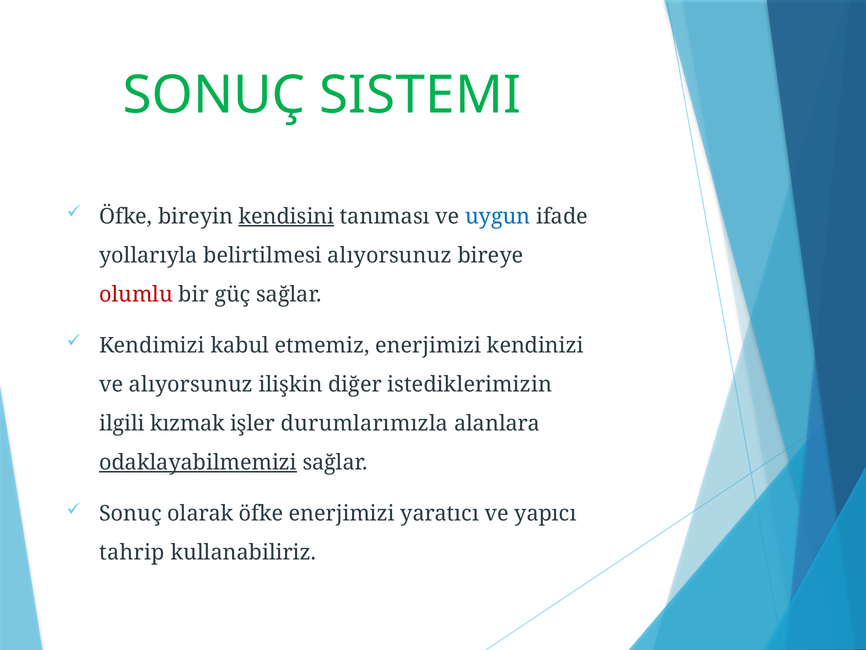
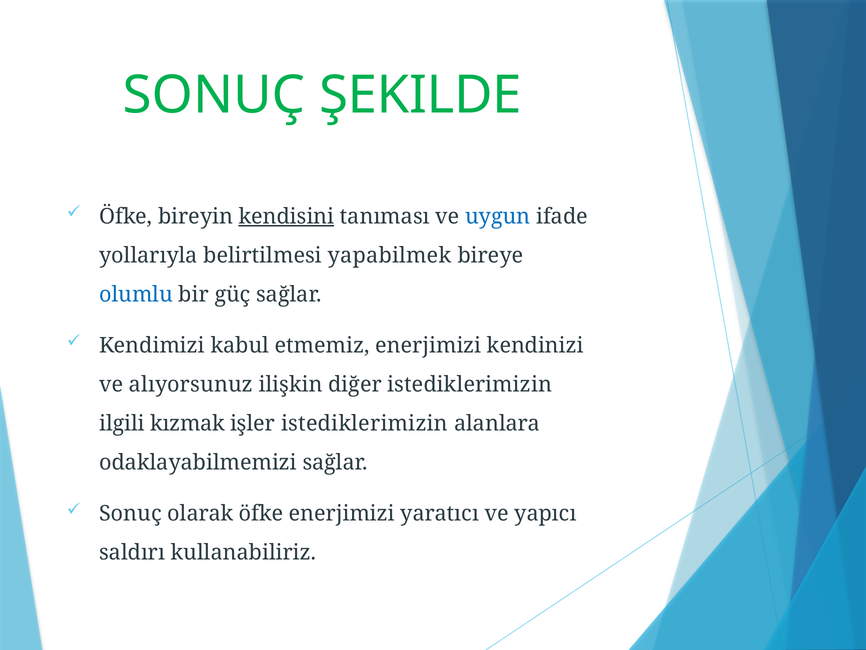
SISTEMI: SISTEMI -> ŞEKILDE
belirtilmesi alıyorsunuz: alıyorsunuz -> yapabilmek
olumlu colour: red -> blue
işler durumlarımızla: durumlarımızla -> istediklerimizin
odaklayabilmemizi underline: present -> none
tahrip: tahrip -> saldırı
